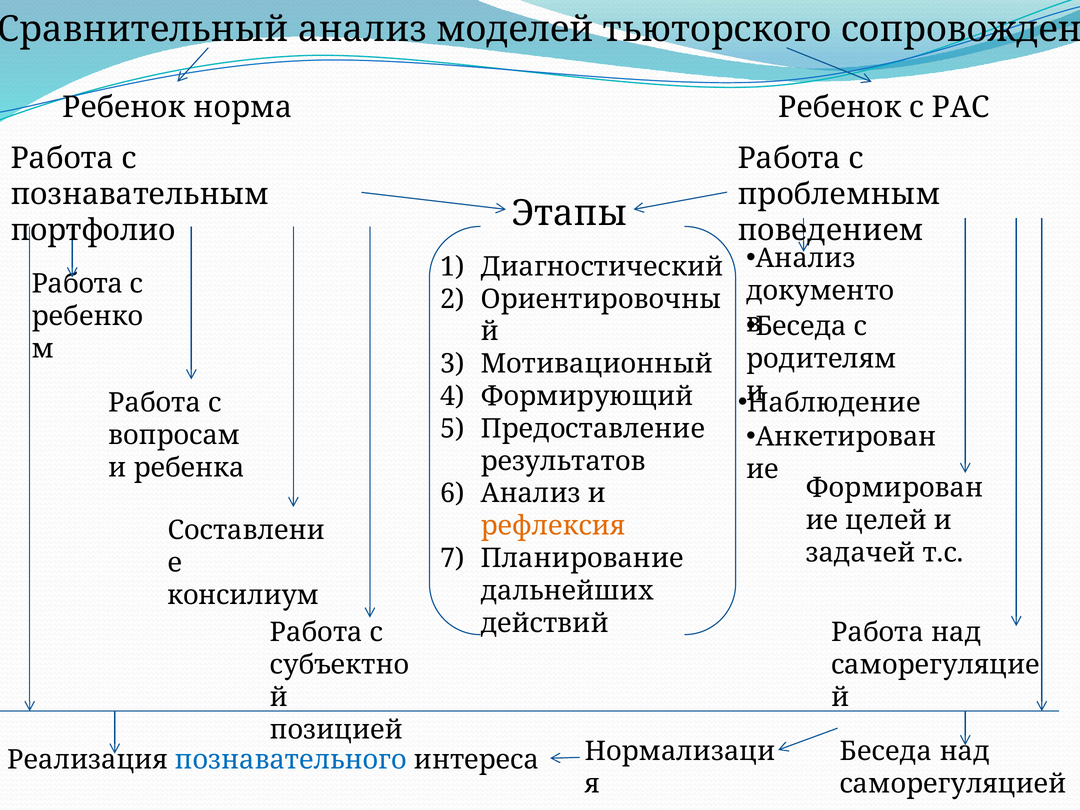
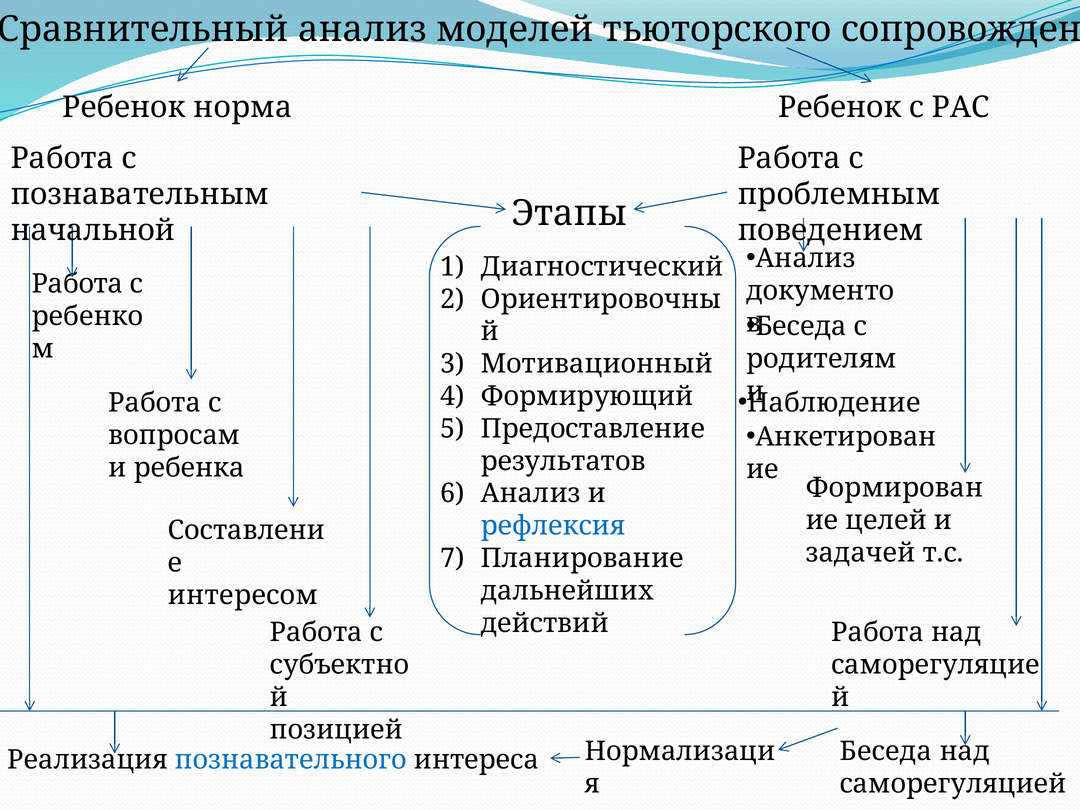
портфолио: портфолио -> начальной
рефлексия colour: orange -> blue
консилиум: консилиум -> интересом
